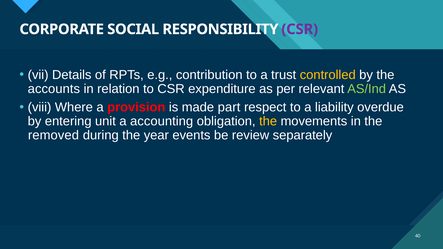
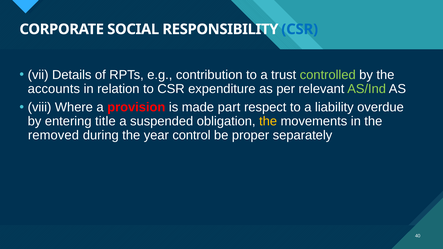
CSR at (300, 29) colour: purple -> blue
controlled colour: yellow -> light green
entering unit: unit -> title
accounting: accounting -> suspended
events: events -> control
review: review -> proper
